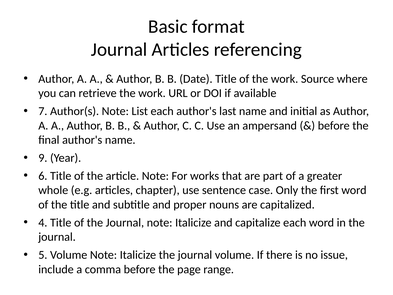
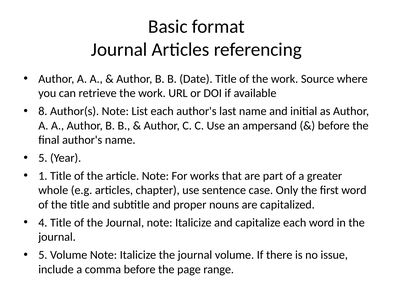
7: 7 -> 8
9 at (43, 158): 9 -> 5
6: 6 -> 1
